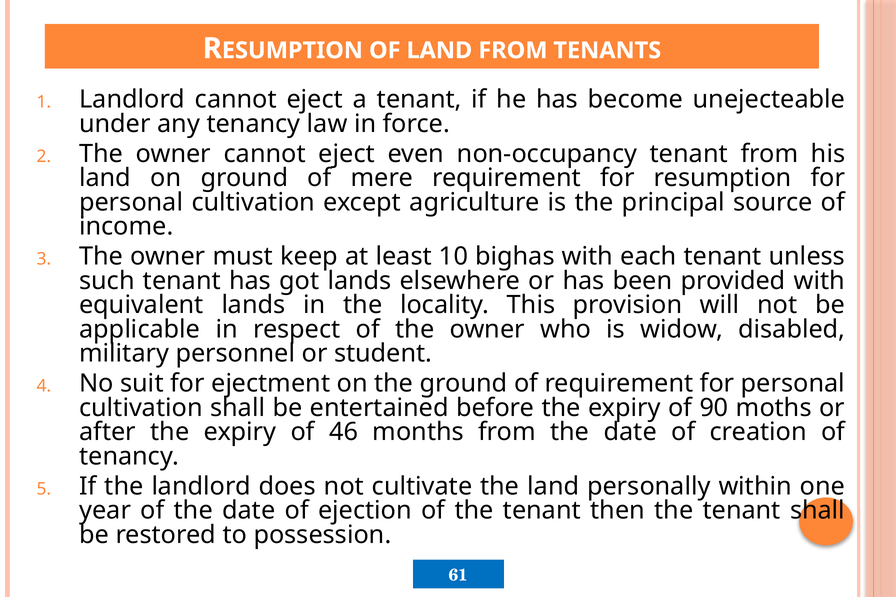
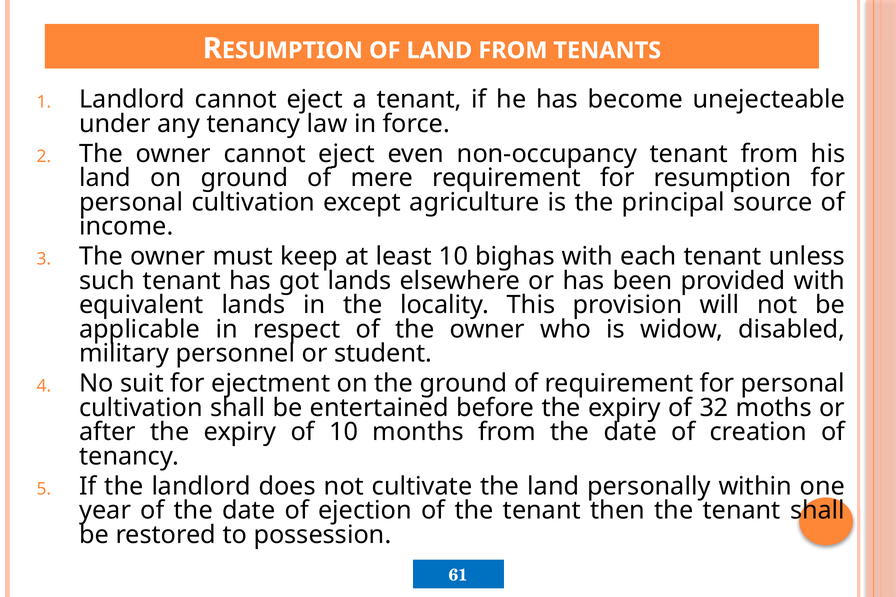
90: 90 -> 32
of 46: 46 -> 10
